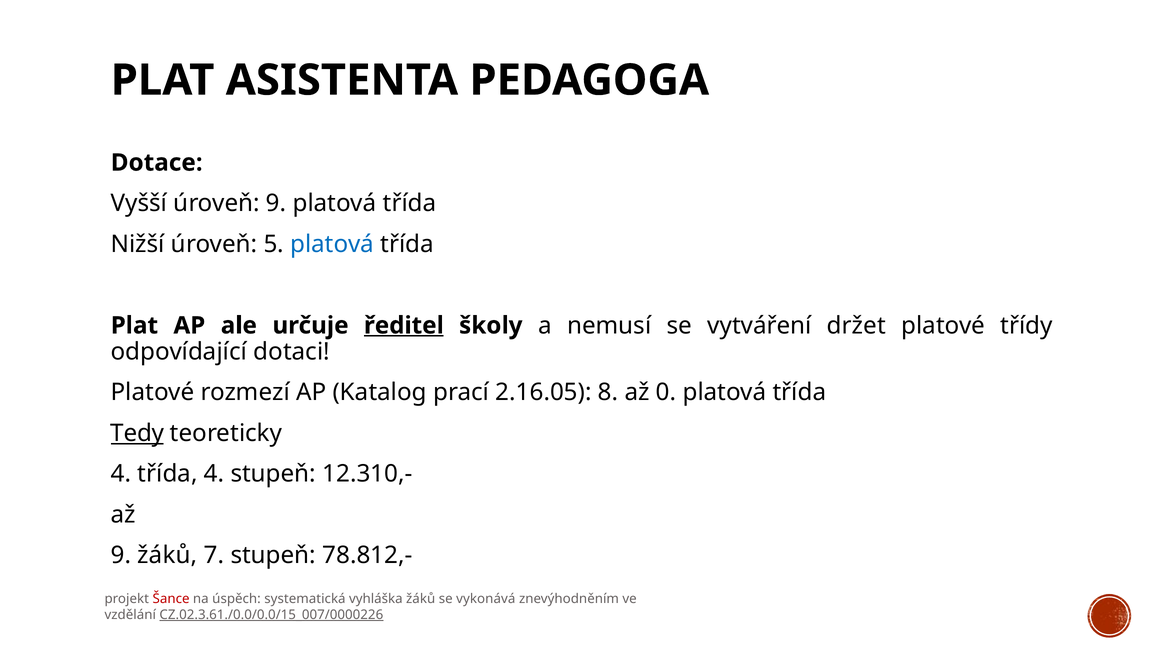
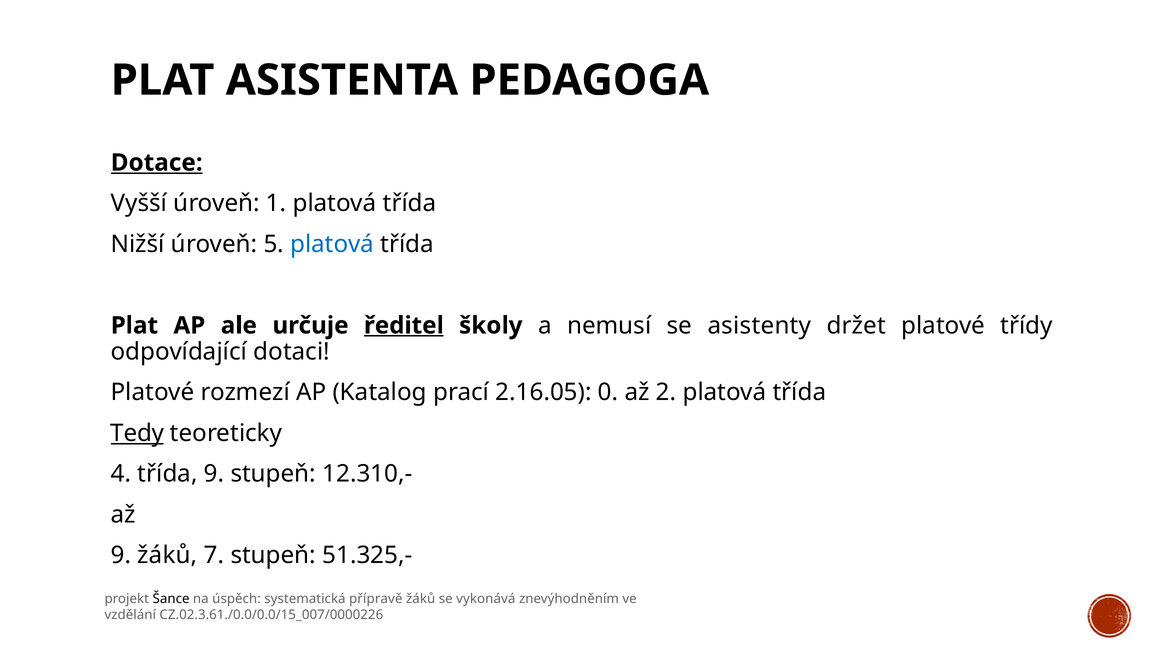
Dotace underline: none -> present
úroveň 9: 9 -> 1
vytváření: vytváření -> asistenty
8: 8 -> 0
0: 0 -> 2
třída 4: 4 -> 9
78.812,-: 78.812,- -> 51.325,-
Šance colour: red -> black
vyhláška: vyhláška -> přípravě
CZ.02.3.61./0.0/0.0/15_007/0000226 underline: present -> none
